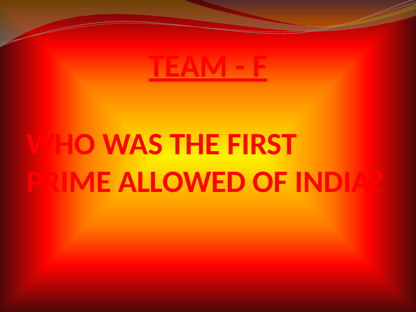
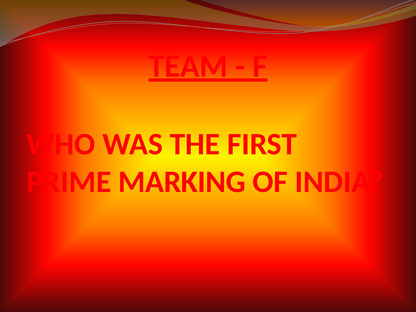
ALLOWED: ALLOWED -> MARKING
